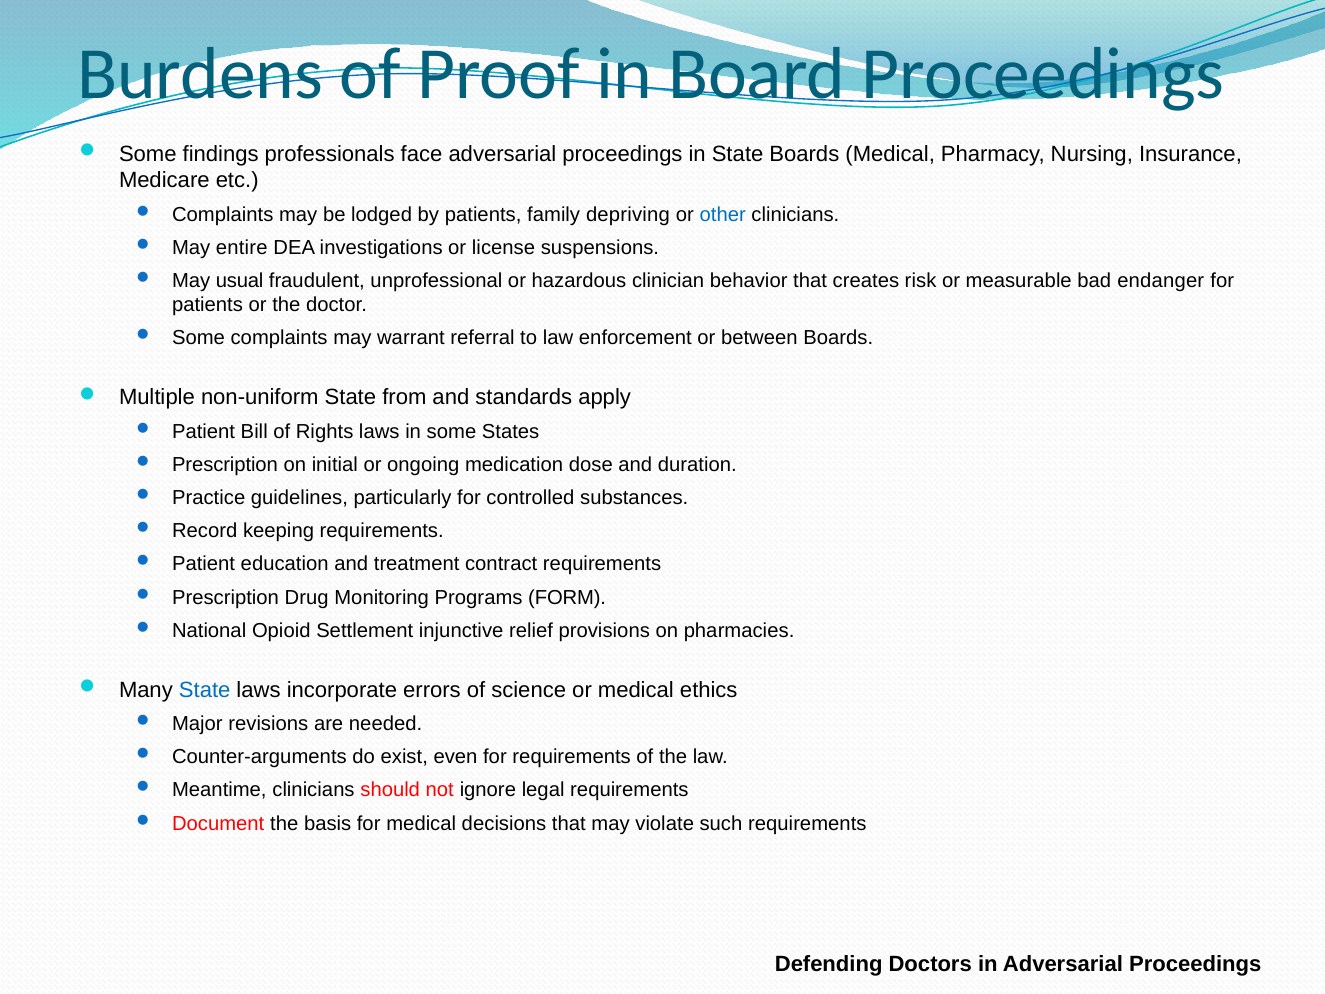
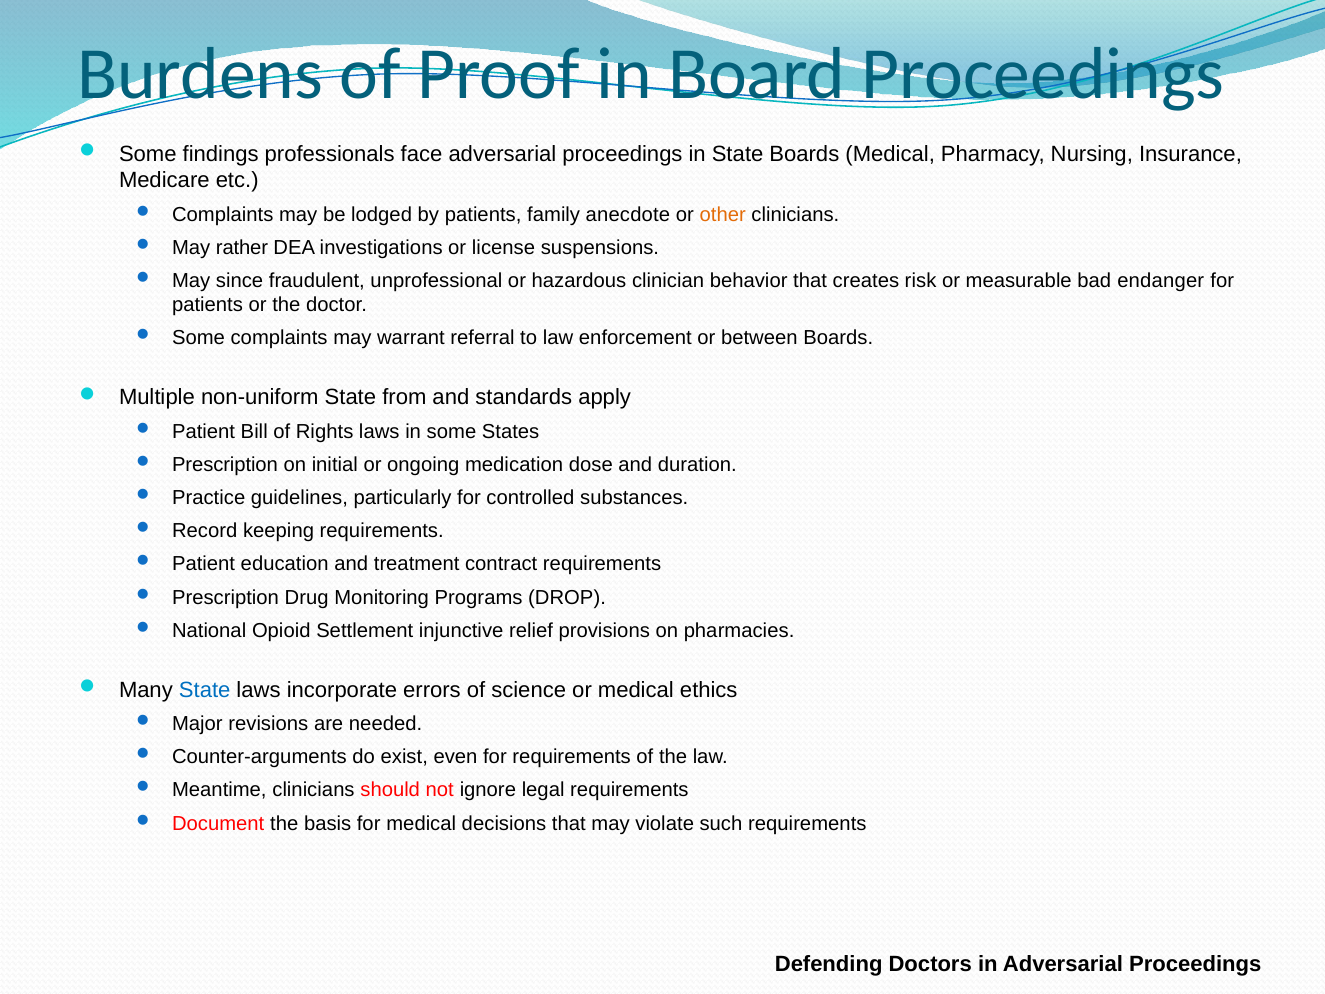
depriving: depriving -> anecdote
other colour: blue -> orange
entire: entire -> rather
usual: usual -> since
FORM: FORM -> DROP
